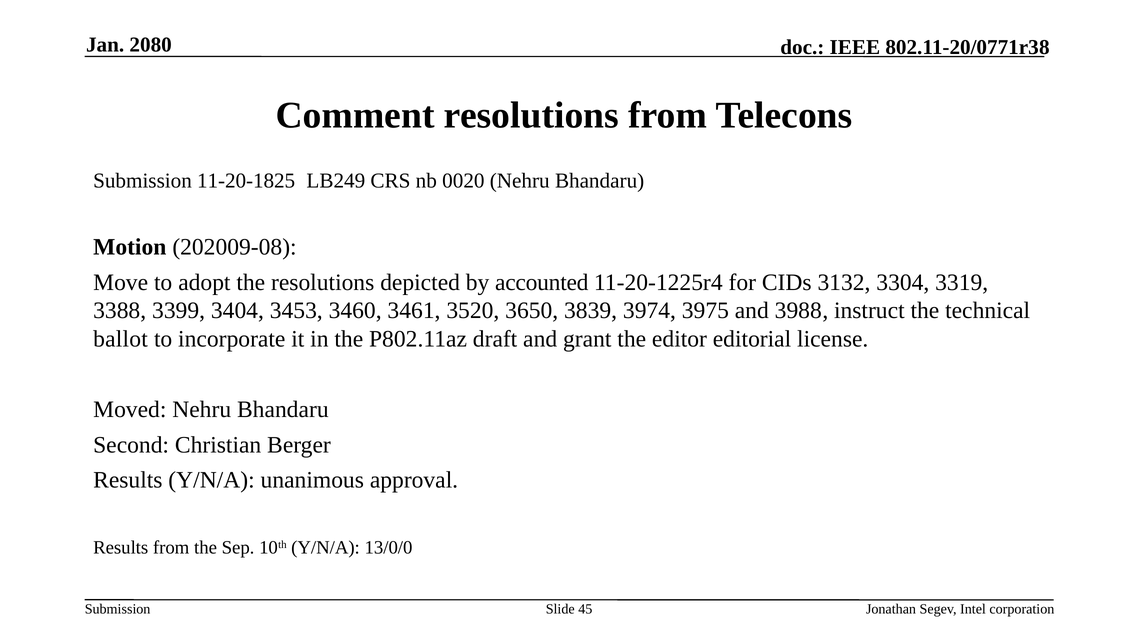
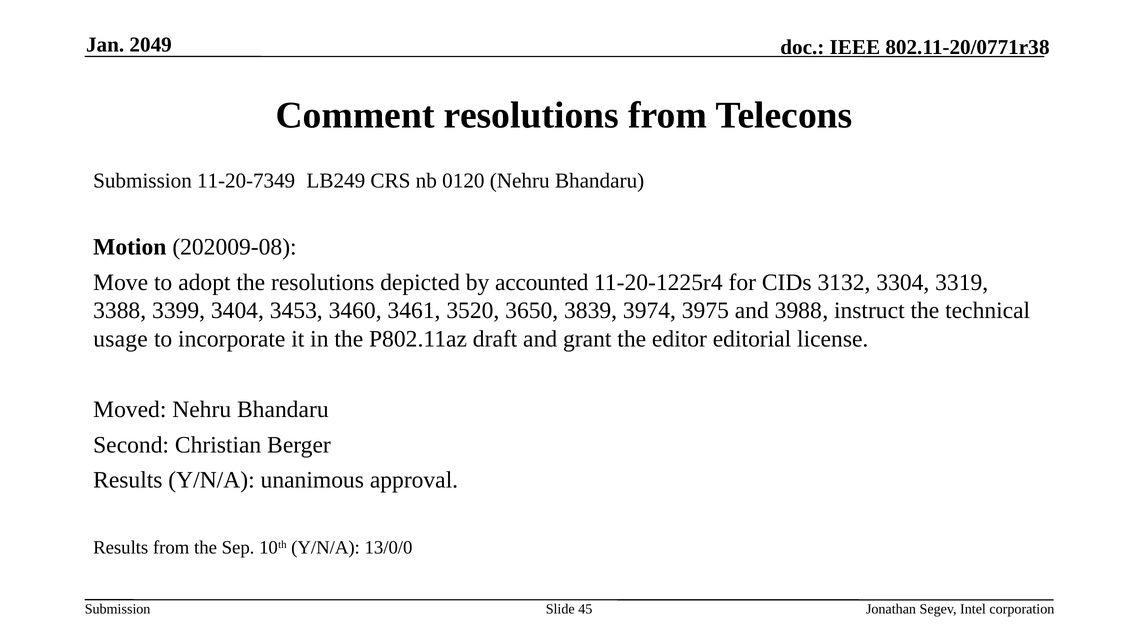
2080: 2080 -> 2049
11-20-1825: 11-20-1825 -> 11-20-7349
0020: 0020 -> 0120
ballot: ballot -> usage
